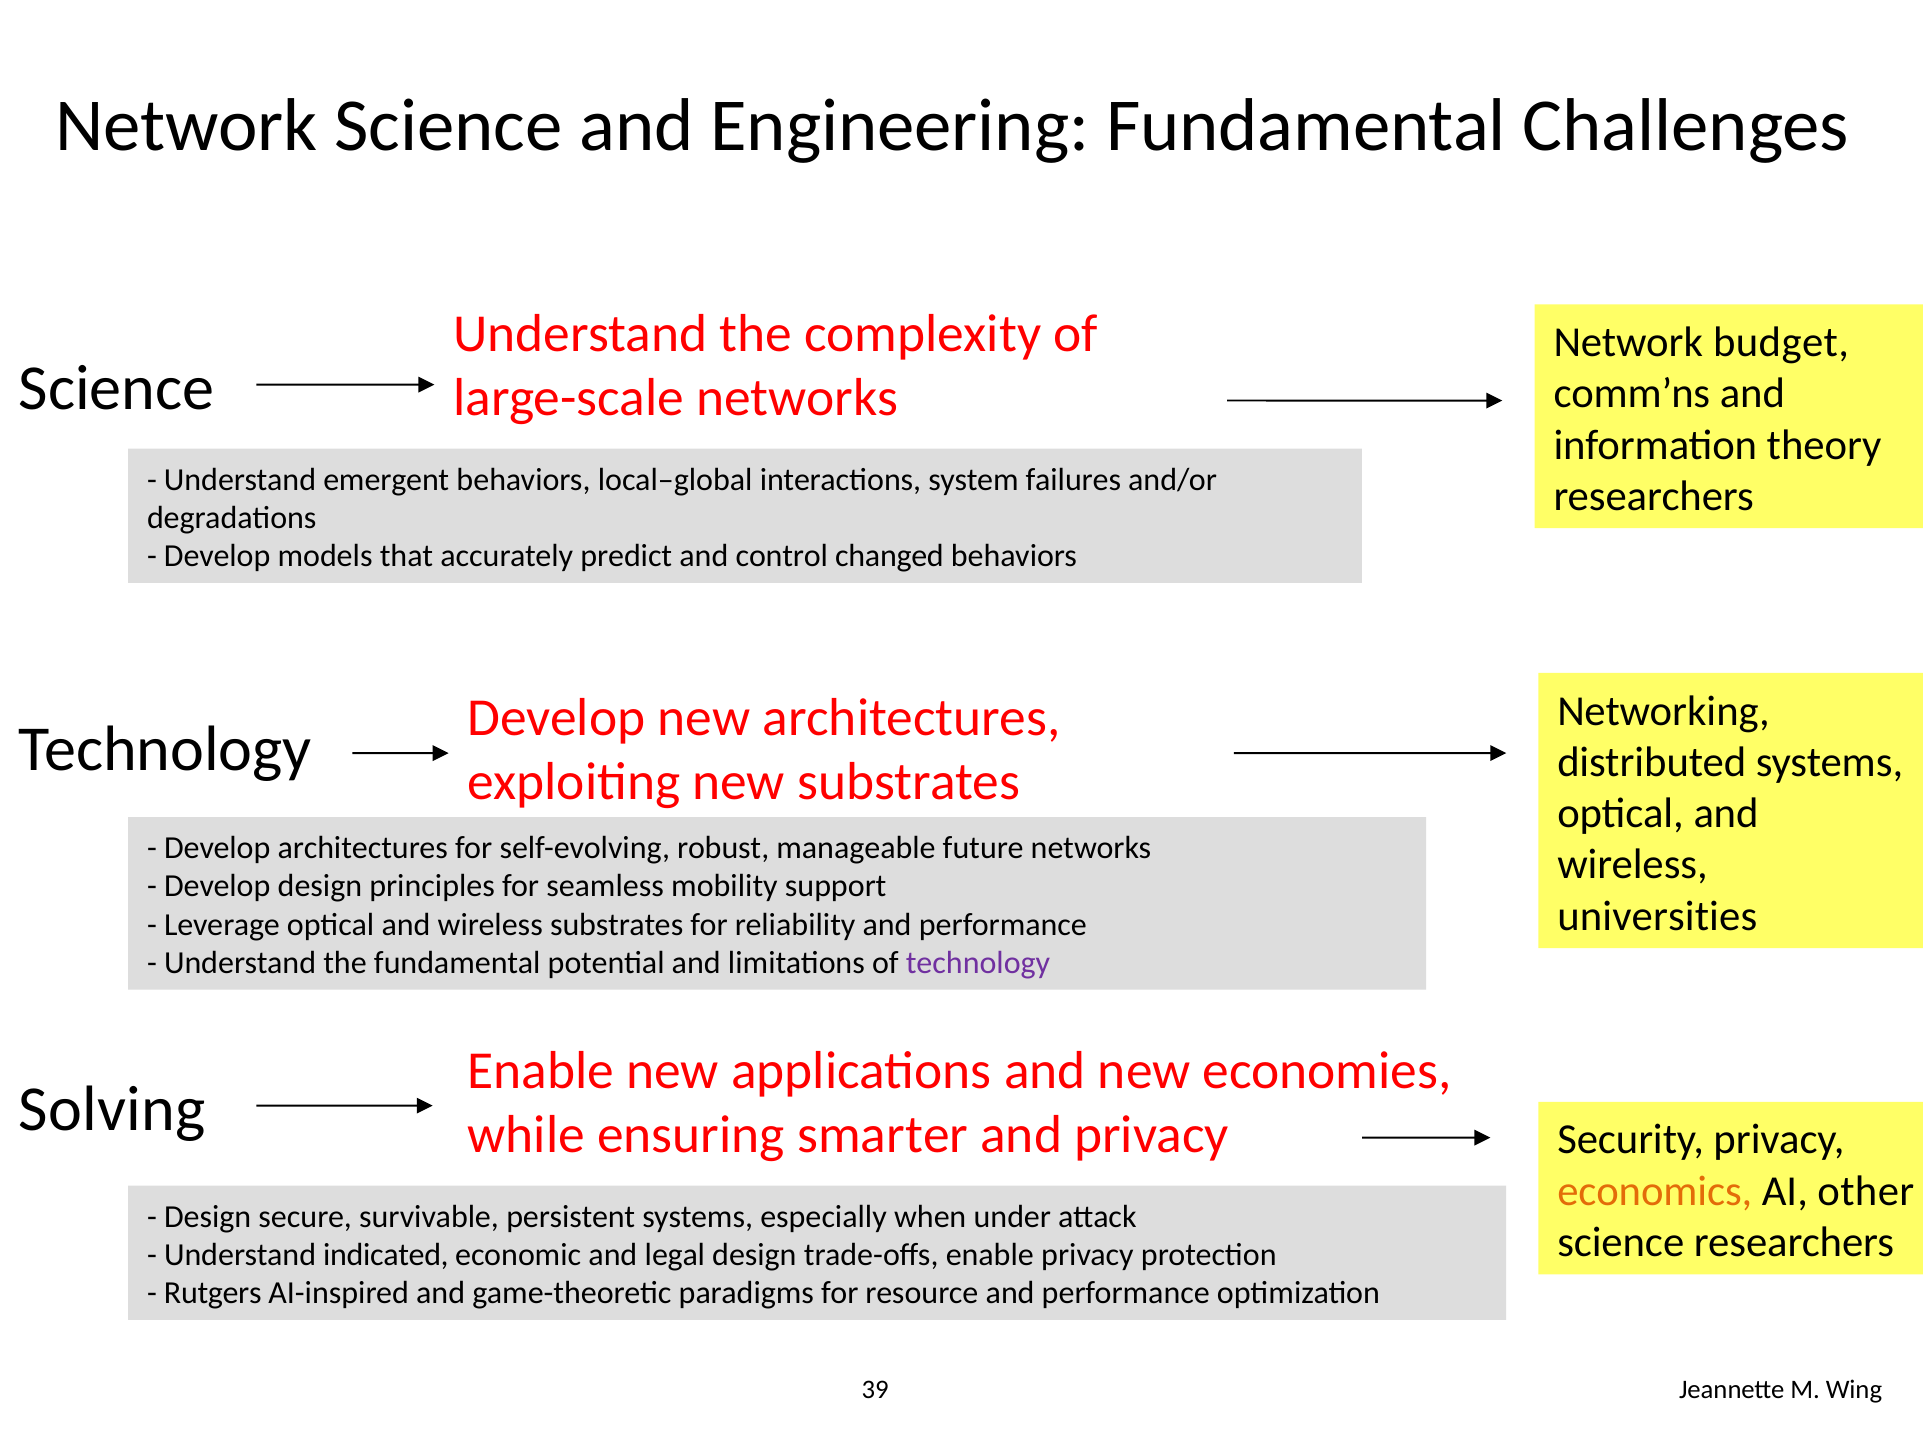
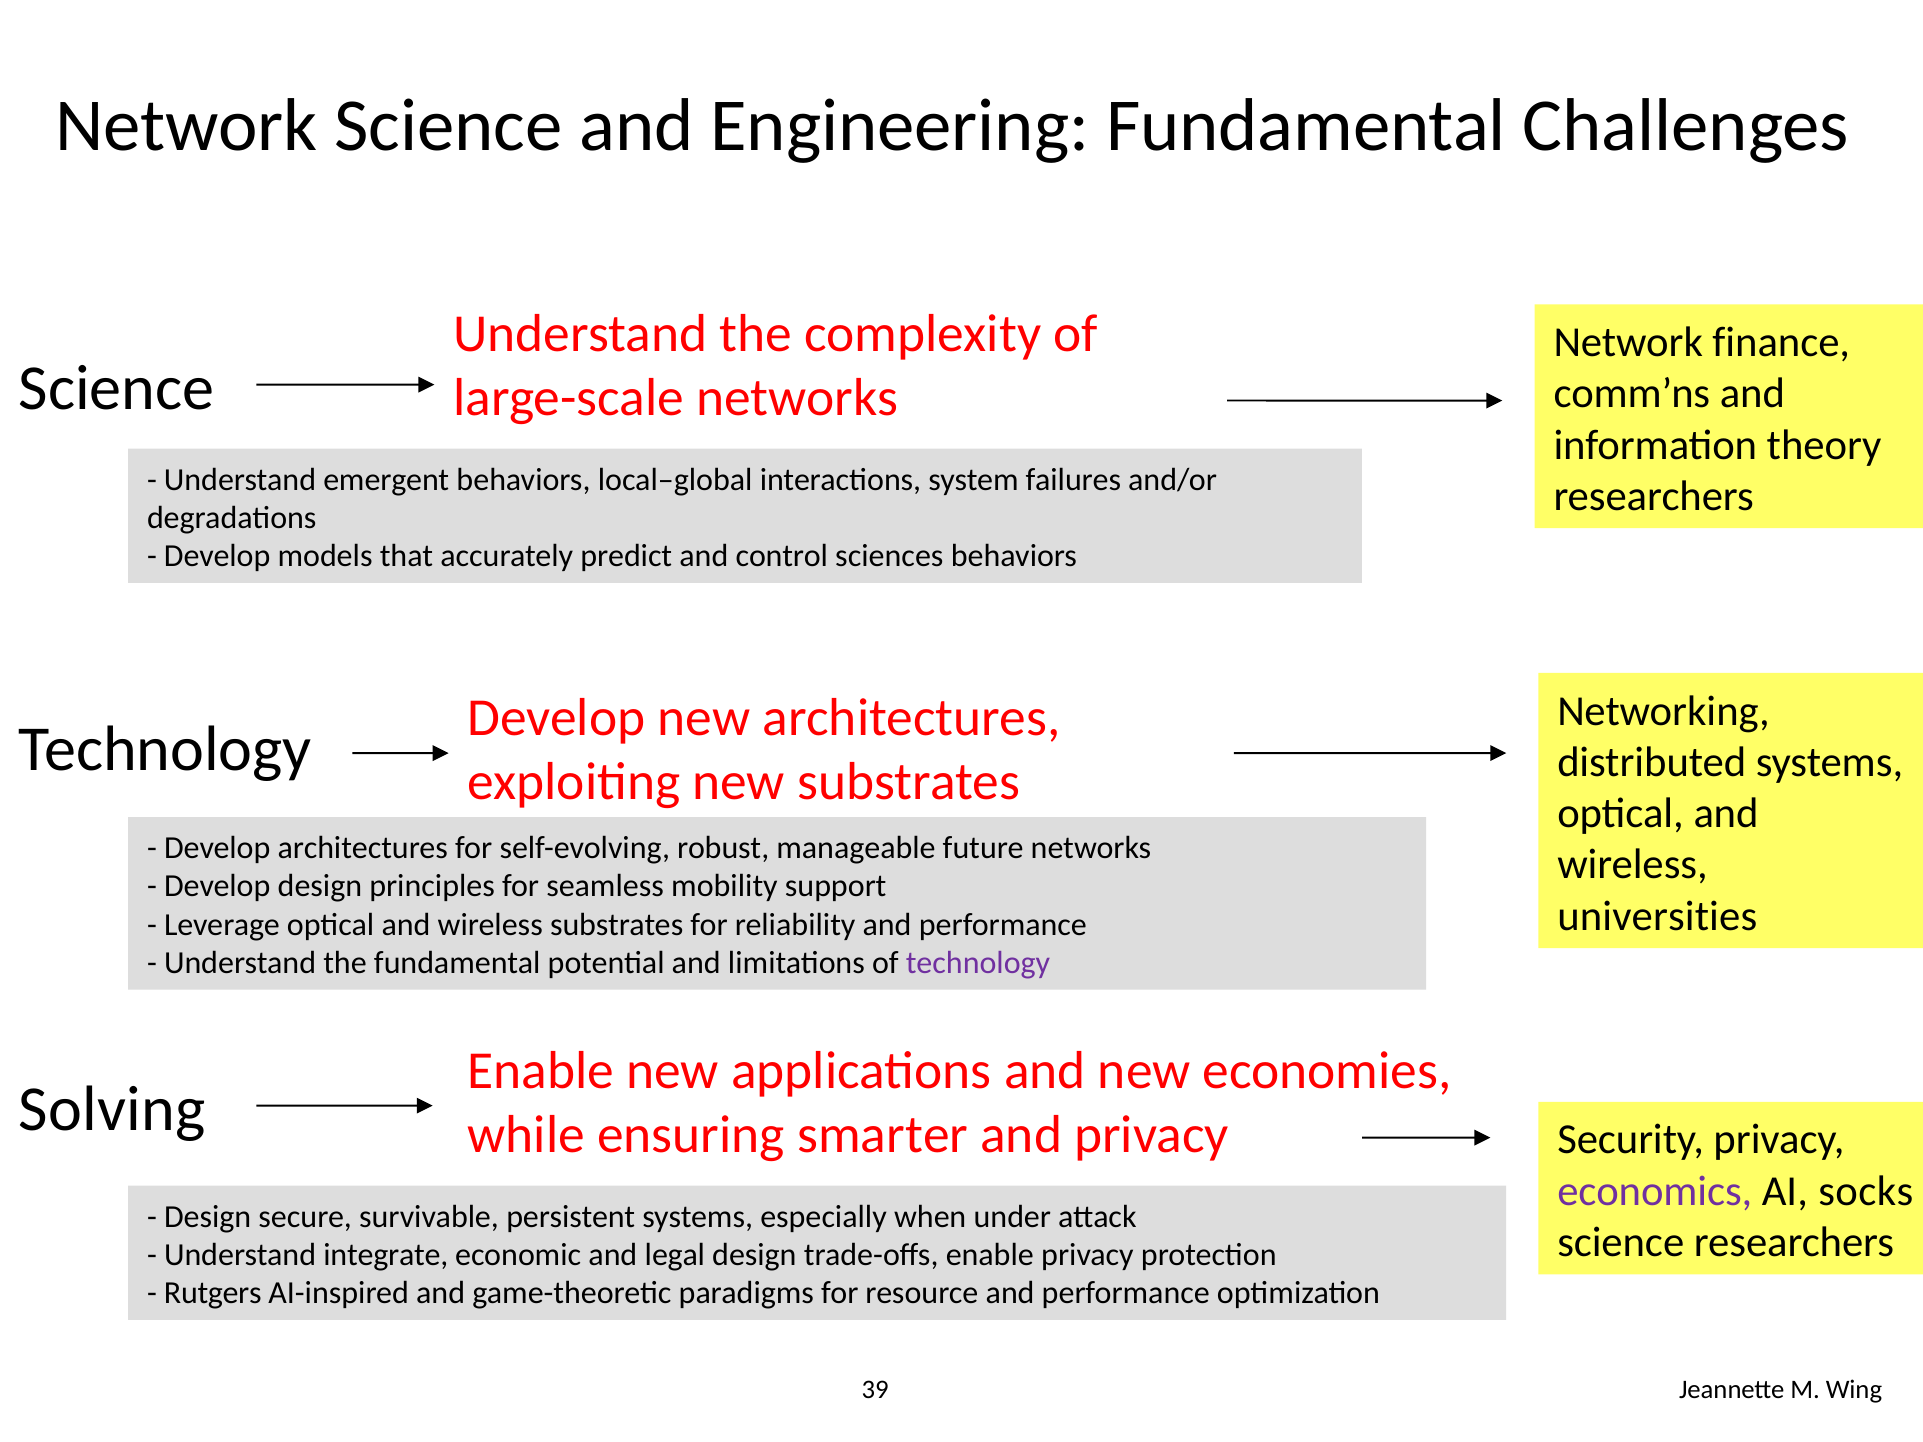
budget: budget -> finance
changed: changed -> sciences
economics colour: orange -> purple
other: other -> socks
indicated: indicated -> integrate
